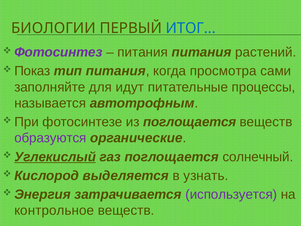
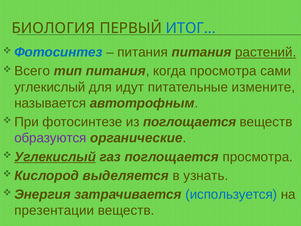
БИОЛОГИИ: БИОЛОГИИ -> БИОЛОГИЯ
Фотосинтез colour: purple -> blue
растений underline: none -> present
Показ: Показ -> Всего
заполняйте at (50, 87): заполняйте -> углекислый
процессы: процессы -> измените
поглощается солнечный: солнечный -> просмотра
используется colour: purple -> blue
контрольное: контрольное -> презентации
